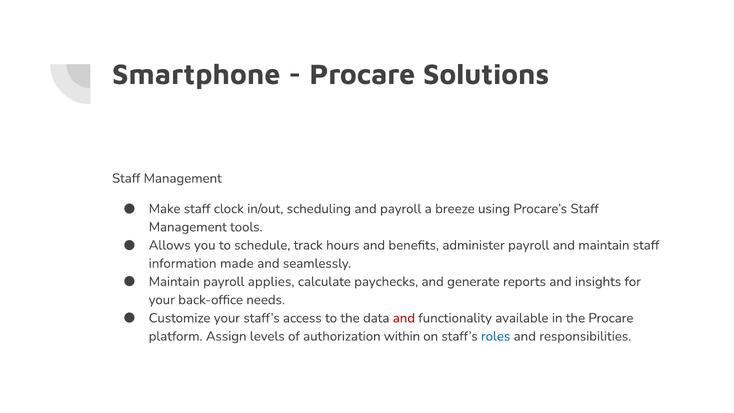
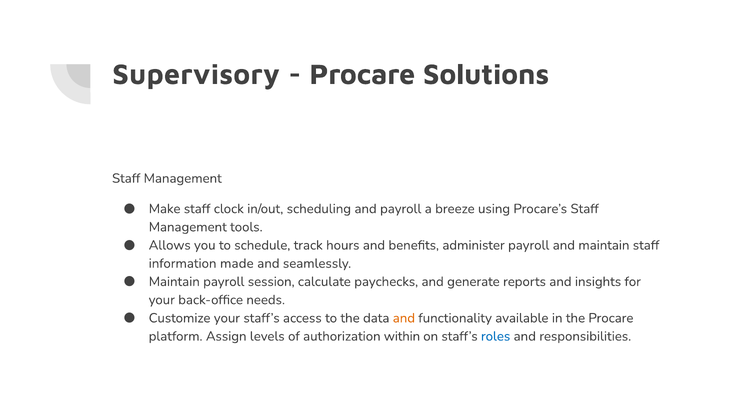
Smartphone: Smartphone -> Supervisory
applies: applies -> session
and at (404, 318) colour: red -> orange
